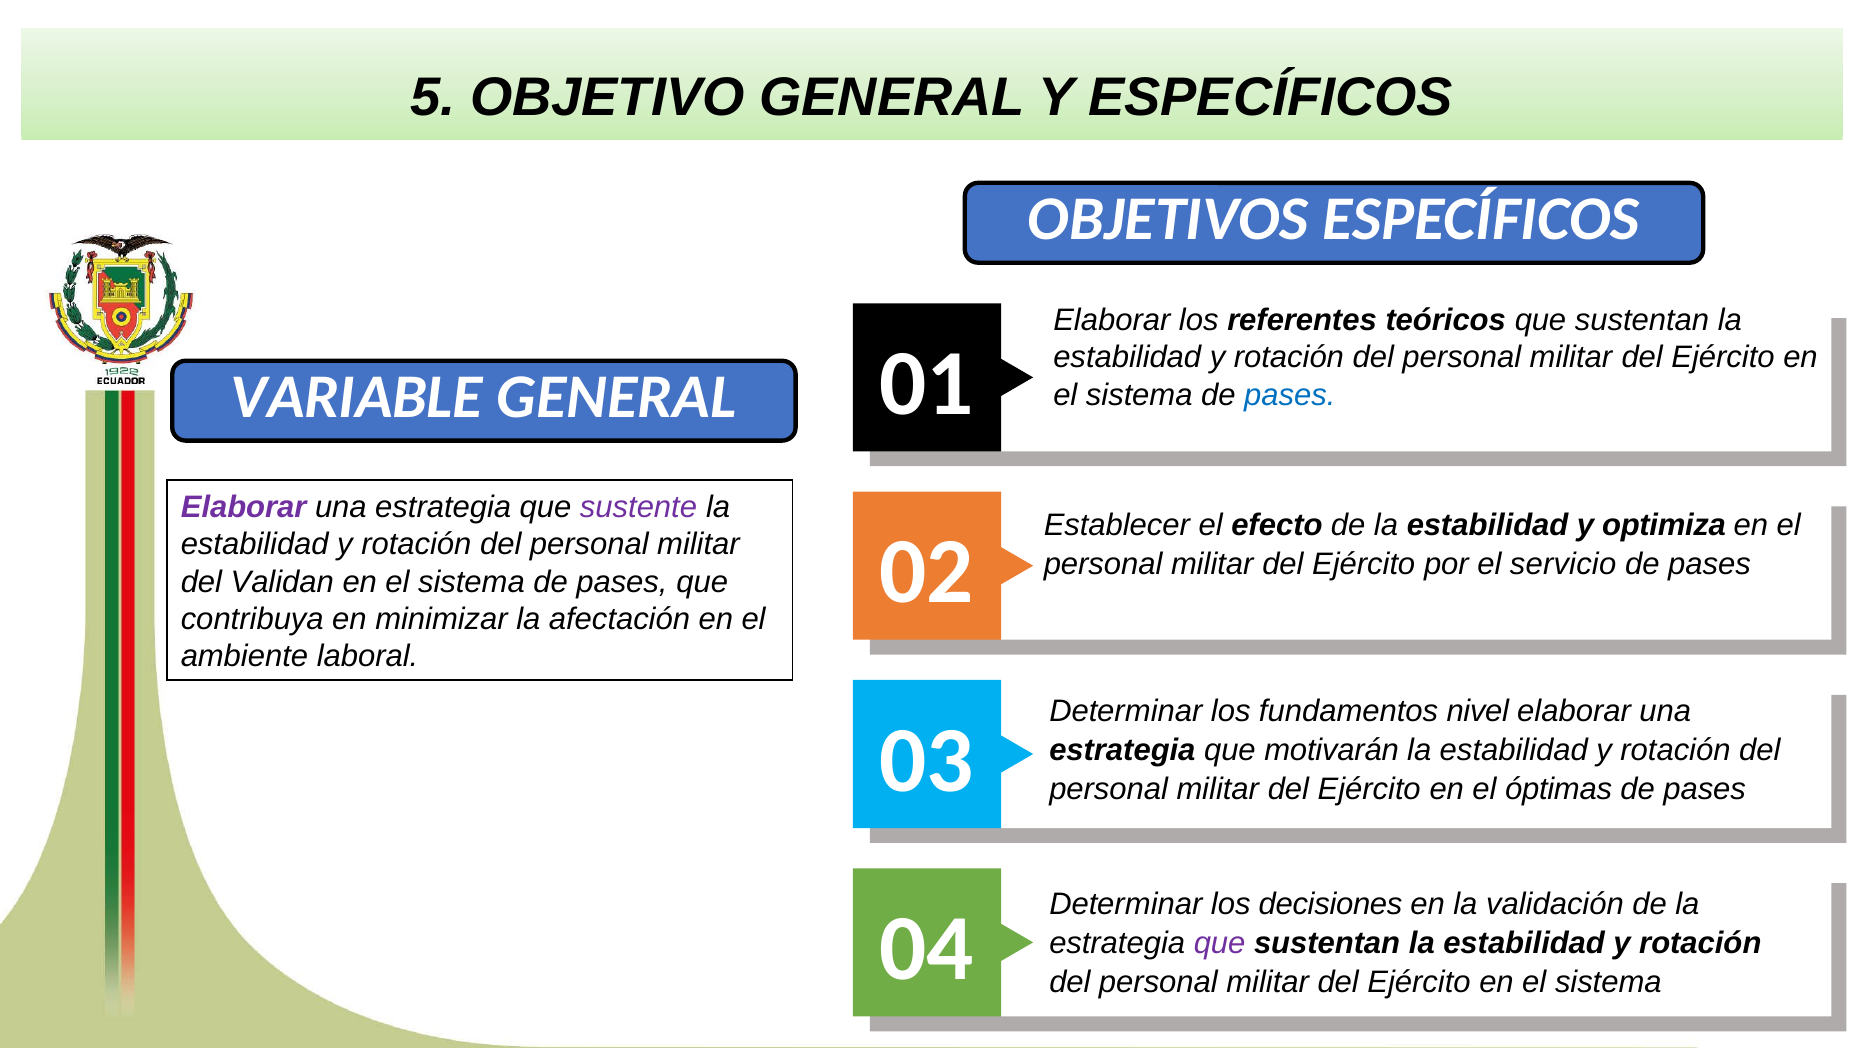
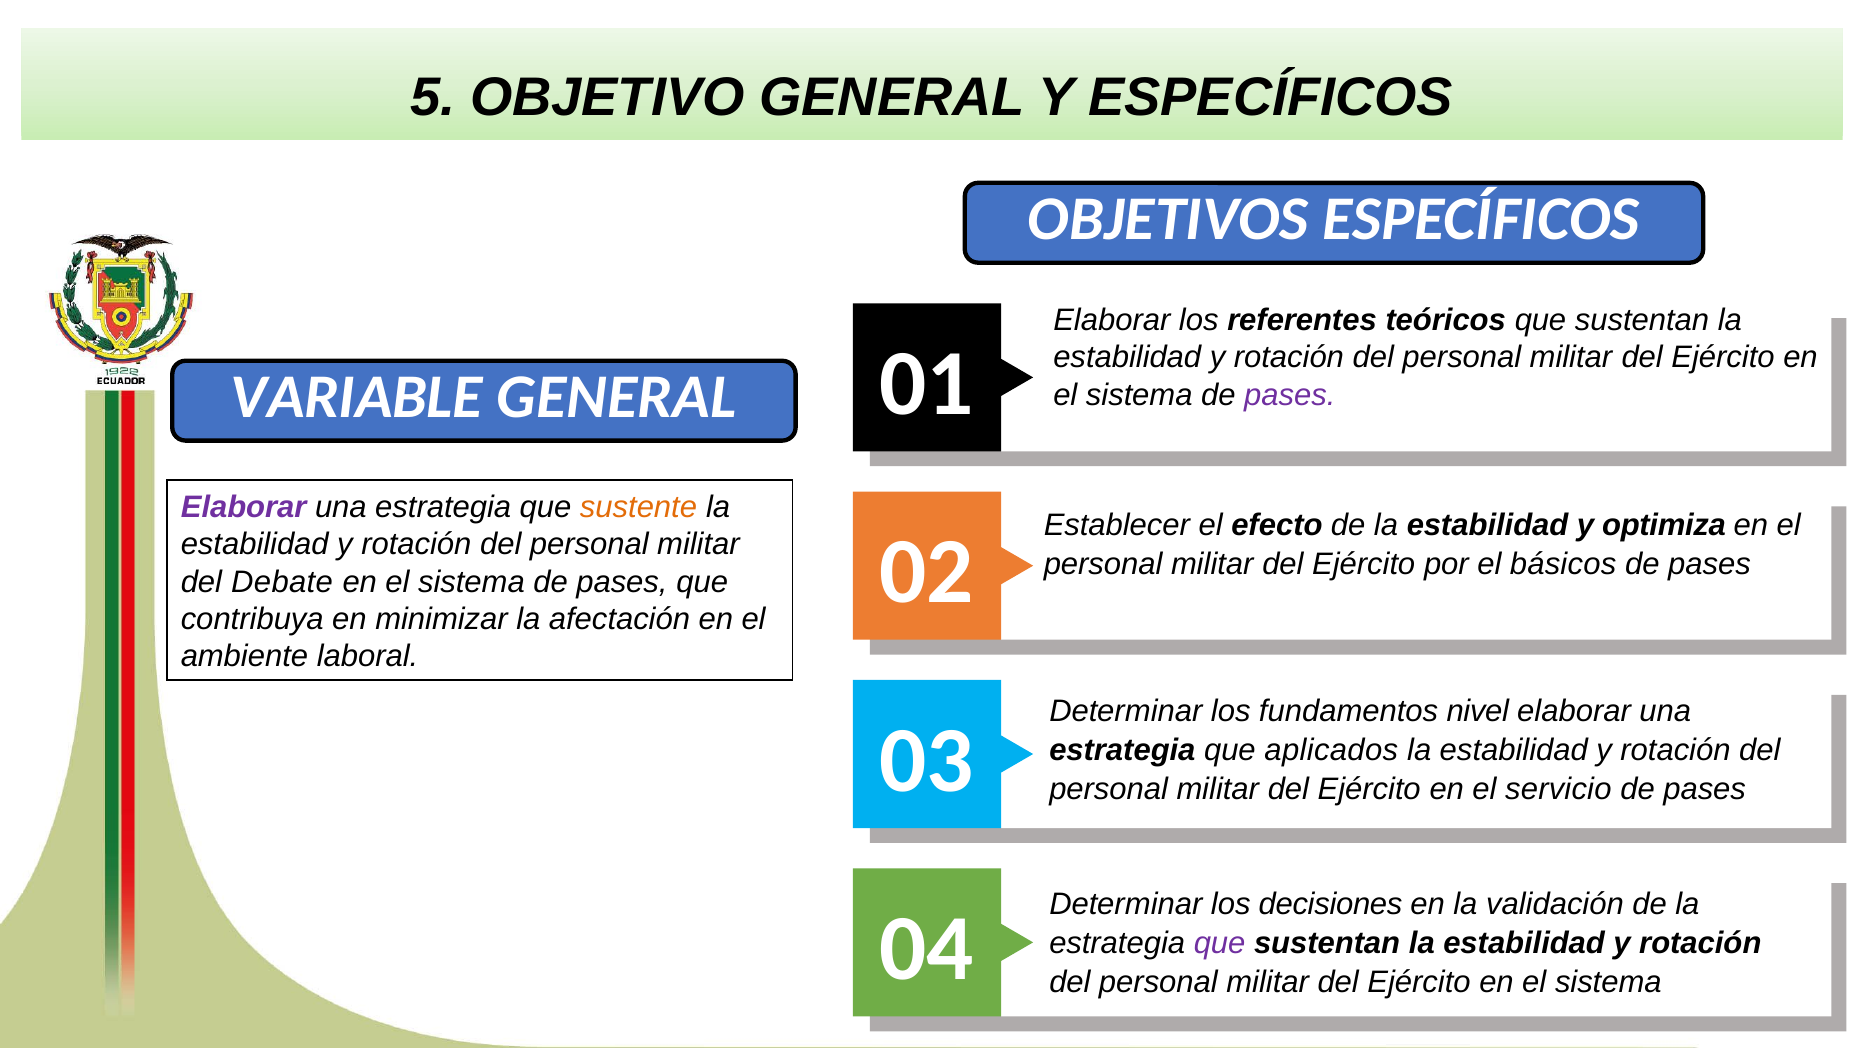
pases at (1290, 395) colour: blue -> purple
sustente colour: purple -> orange
servicio: servicio -> básicos
Validan: Validan -> Debate
motivarán: motivarán -> aplicados
óptimas: óptimas -> servicio
